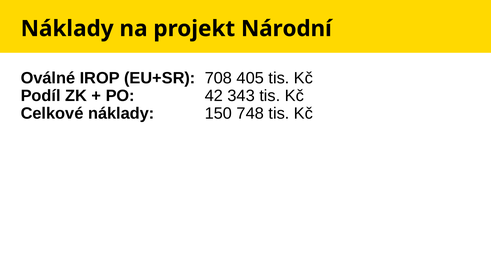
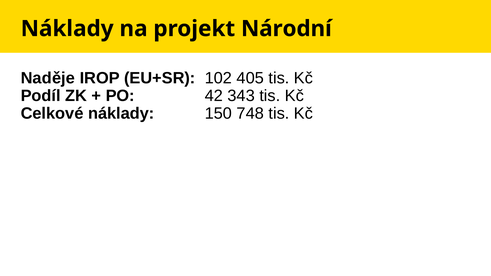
Oválné: Oválné -> Naděje
708: 708 -> 102
